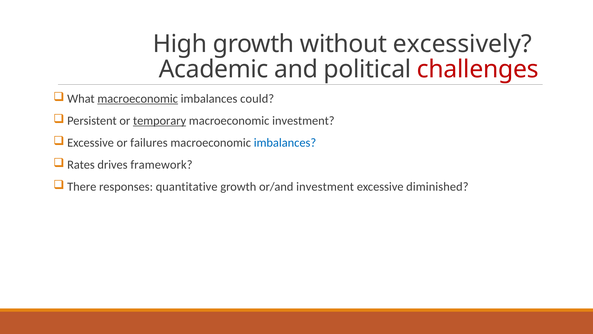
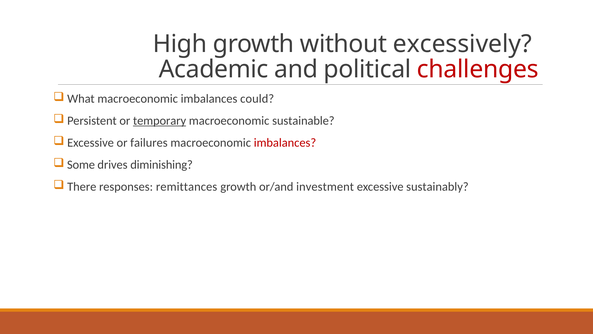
macroeconomic at (138, 99) underline: present -> none
macroeconomic investment: investment -> sustainable
imbalances at (285, 143) colour: blue -> red
Rates: Rates -> Some
framework: framework -> diminishing
quantitative: quantitative -> remittances
diminished: diminished -> sustainably
